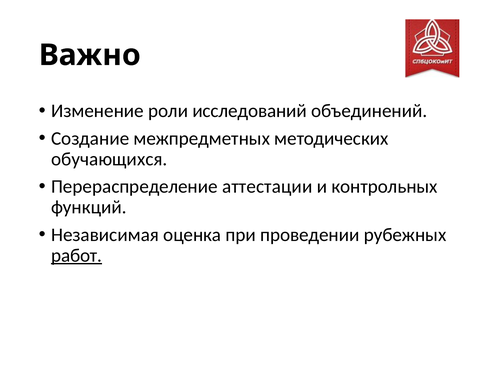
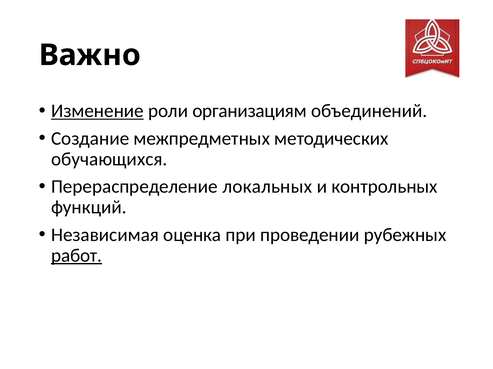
Изменение underline: none -> present
исследований: исследований -> организациям
аттестации: аттестации -> локальных
